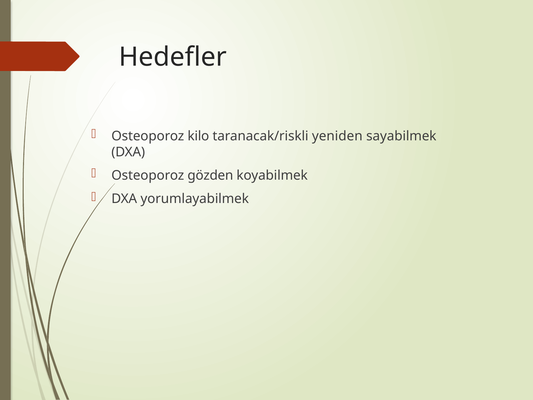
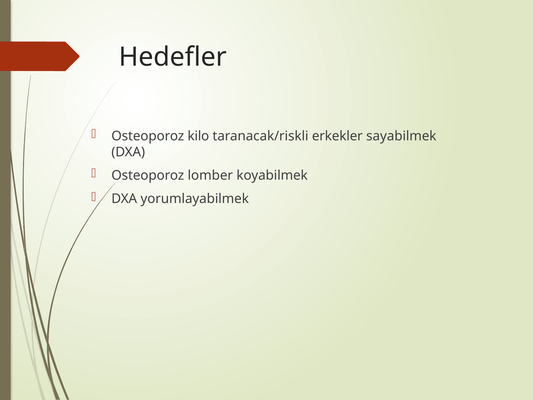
yeniden: yeniden -> erkekler
gözden: gözden -> lomber
